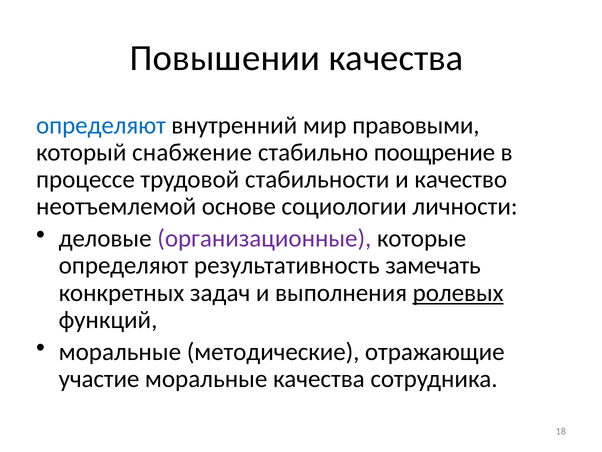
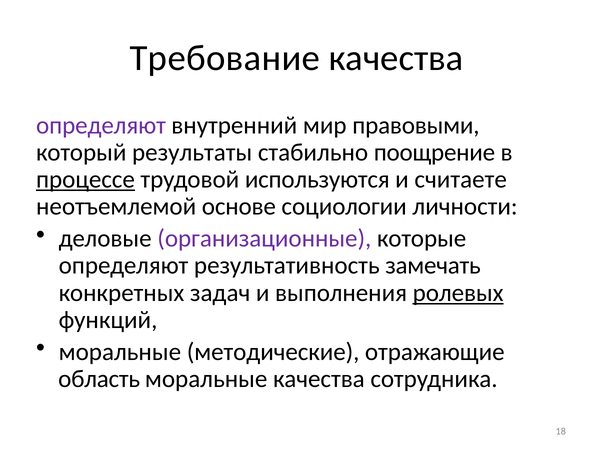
Повышении: Повышении -> Требование
определяют at (101, 125) colour: blue -> purple
снабжение: снабжение -> результаты
процессе underline: none -> present
стабильности: стабильности -> используются
качество: качество -> считаете
участие: участие -> область
